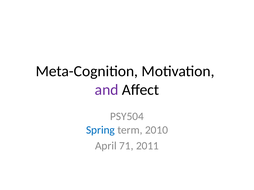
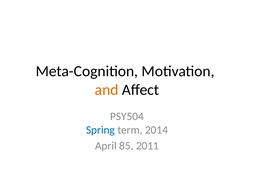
and colour: purple -> orange
2010: 2010 -> 2014
71: 71 -> 85
